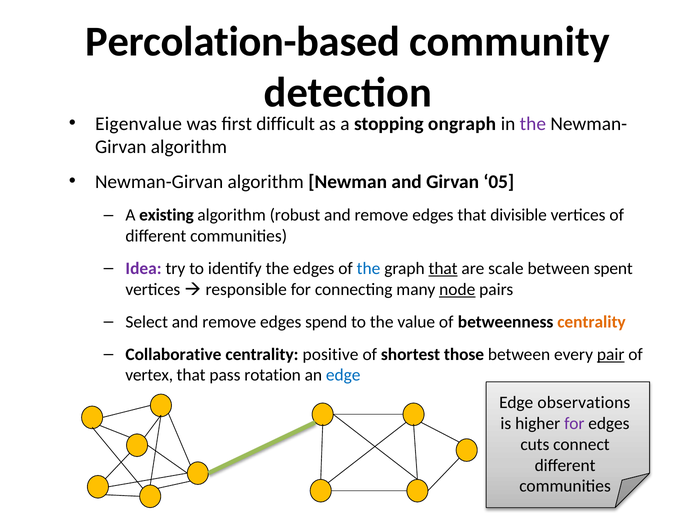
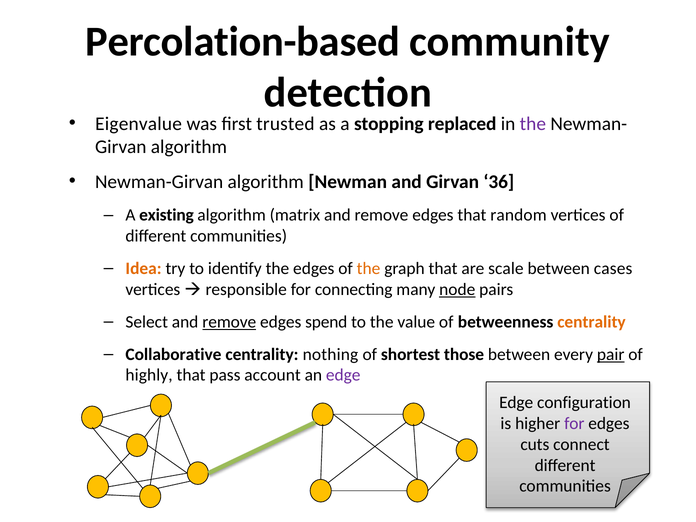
difficult: difficult -> trusted
ongraph: ongraph -> replaced
05: 05 -> 36
robust: robust -> matrix
divisible: divisible -> random
Idea colour: purple -> orange
the at (368, 269) colour: blue -> orange
that at (443, 269) underline: present -> none
spent: spent -> cases
remove at (229, 322) underline: none -> present
positive: positive -> nothing
vertex: vertex -> highly
rotation: rotation -> account
edge at (343, 375) colour: blue -> purple
observations: observations -> configuration
